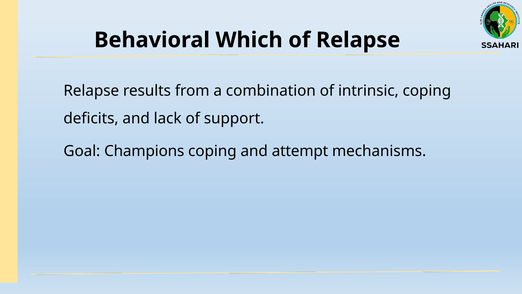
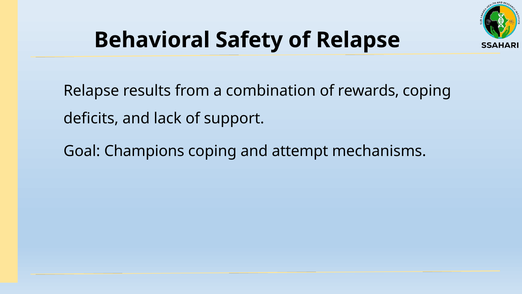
Which: Which -> Safety
intrinsic: intrinsic -> rewards
